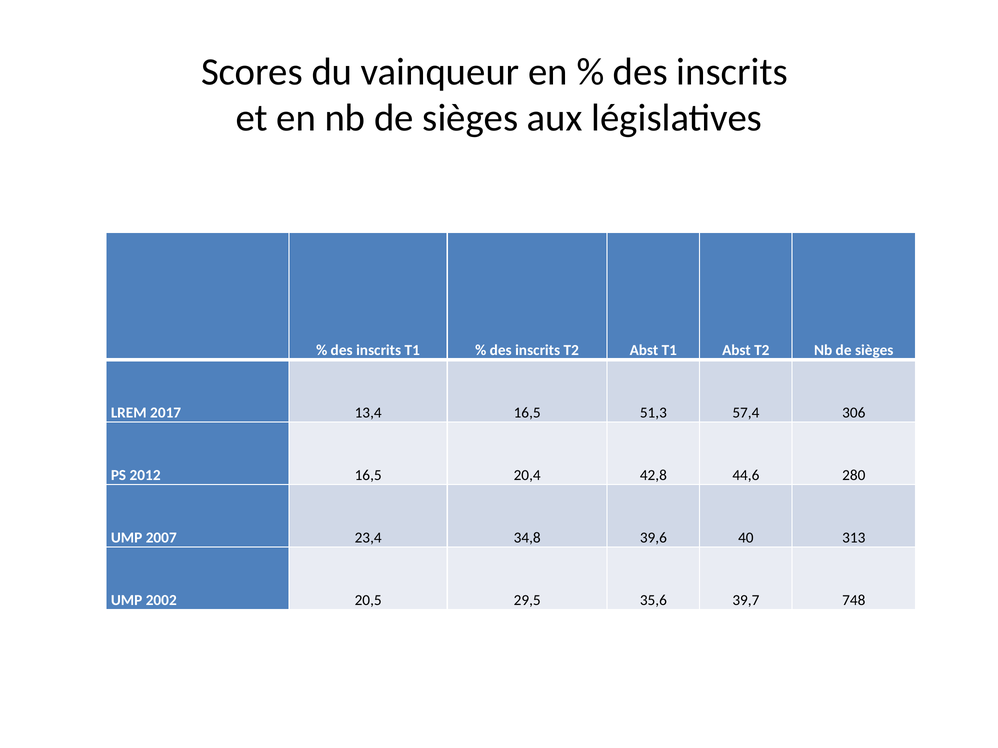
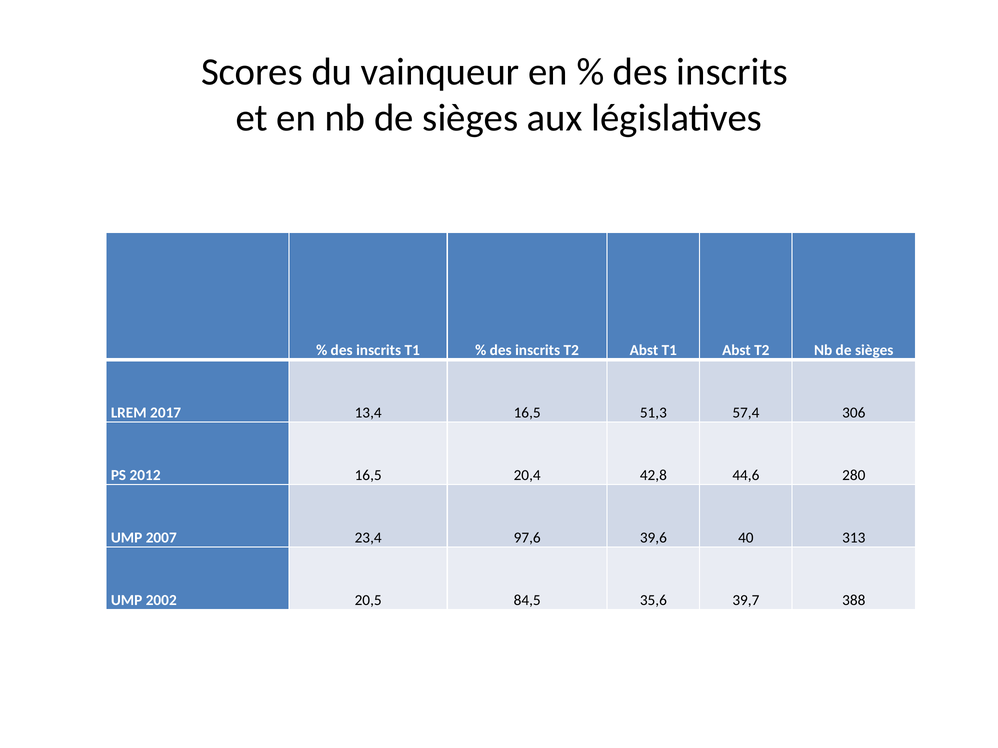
34,8: 34,8 -> 97,6
29,5: 29,5 -> 84,5
748: 748 -> 388
